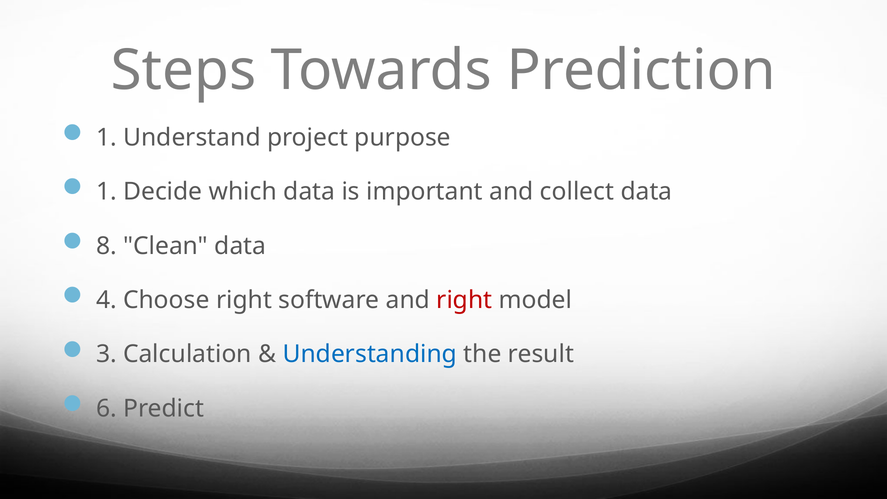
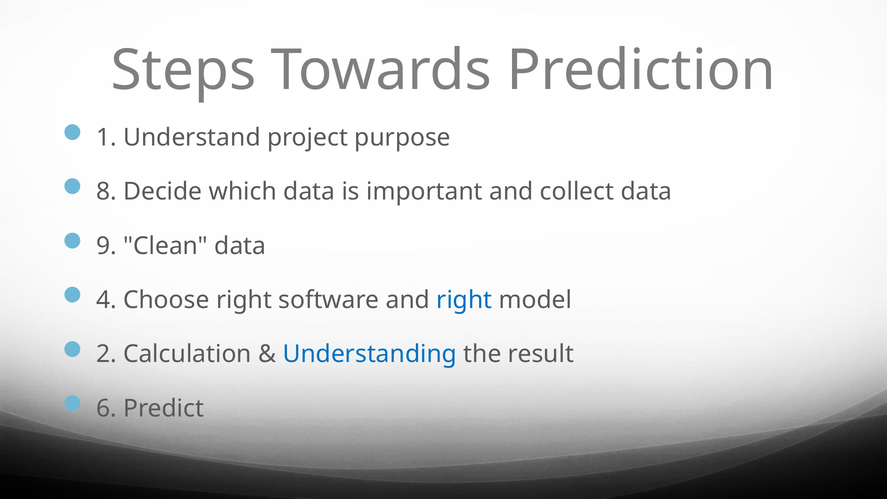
1 at (106, 192): 1 -> 8
8: 8 -> 9
right at (464, 300) colour: red -> blue
3: 3 -> 2
